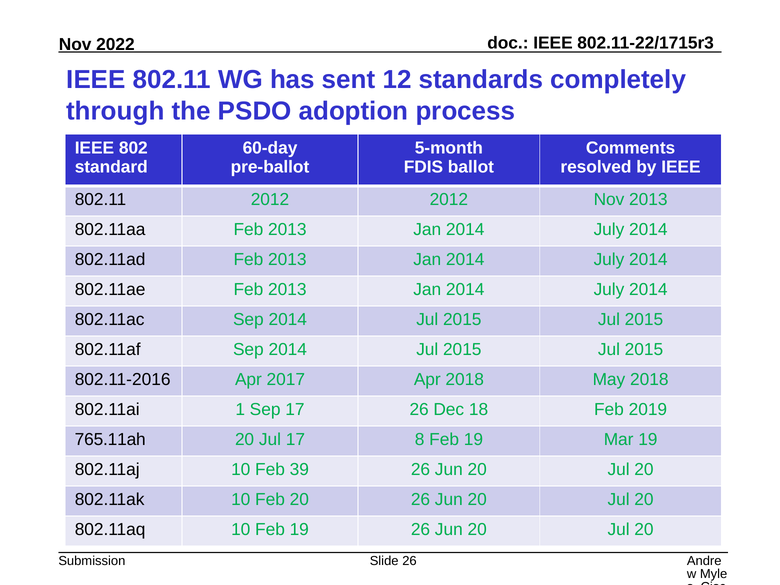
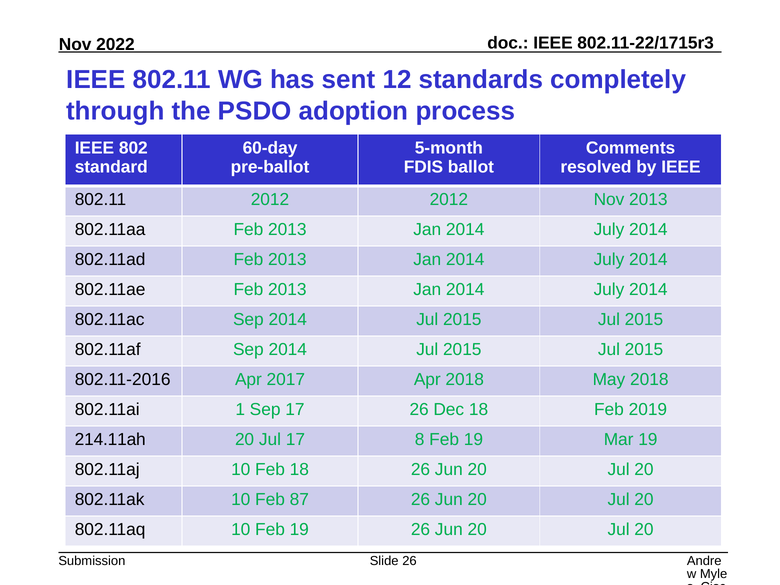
765.11ah: 765.11ah -> 214.11ah
Feb 39: 39 -> 18
Feb 20: 20 -> 87
